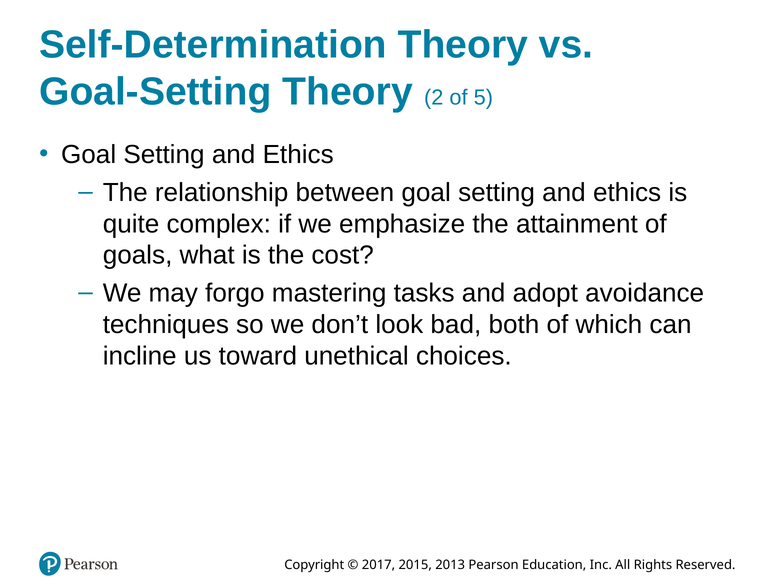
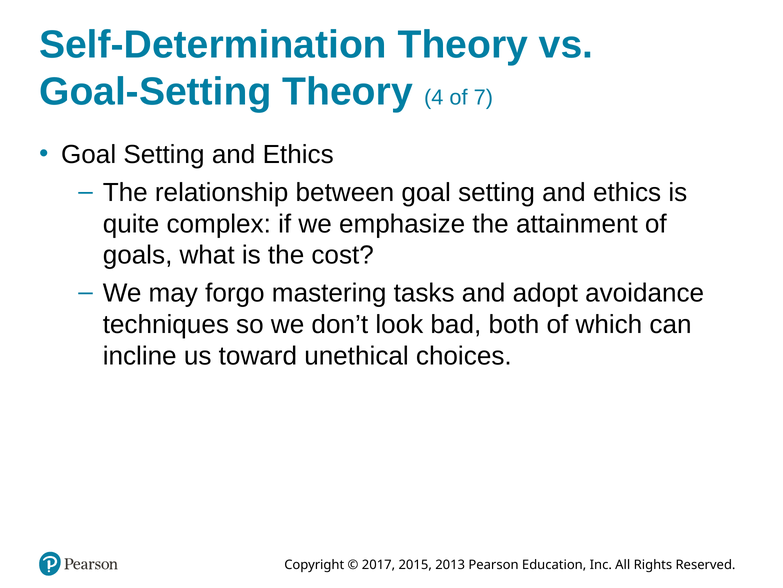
2: 2 -> 4
5: 5 -> 7
